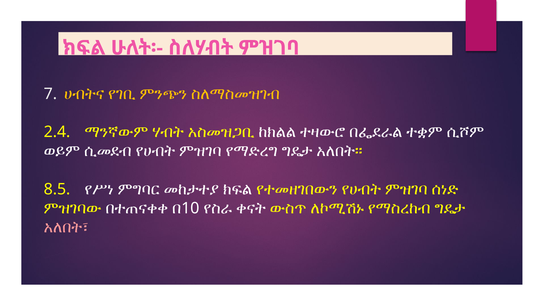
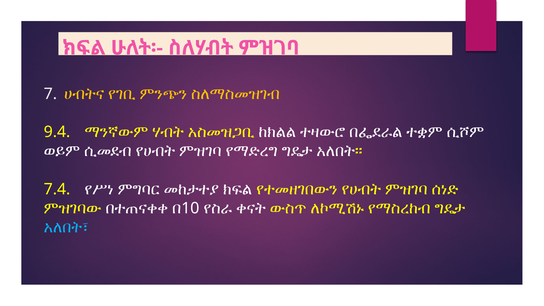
2.4: 2.4 -> 9.4
8.5: 8.5 -> 7.4
አለበት፣ colour: pink -> light blue
